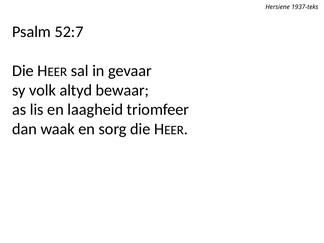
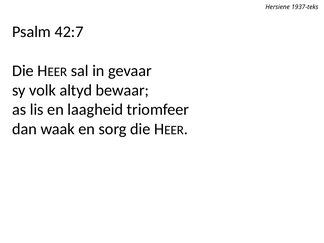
52:7: 52:7 -> 42:7
